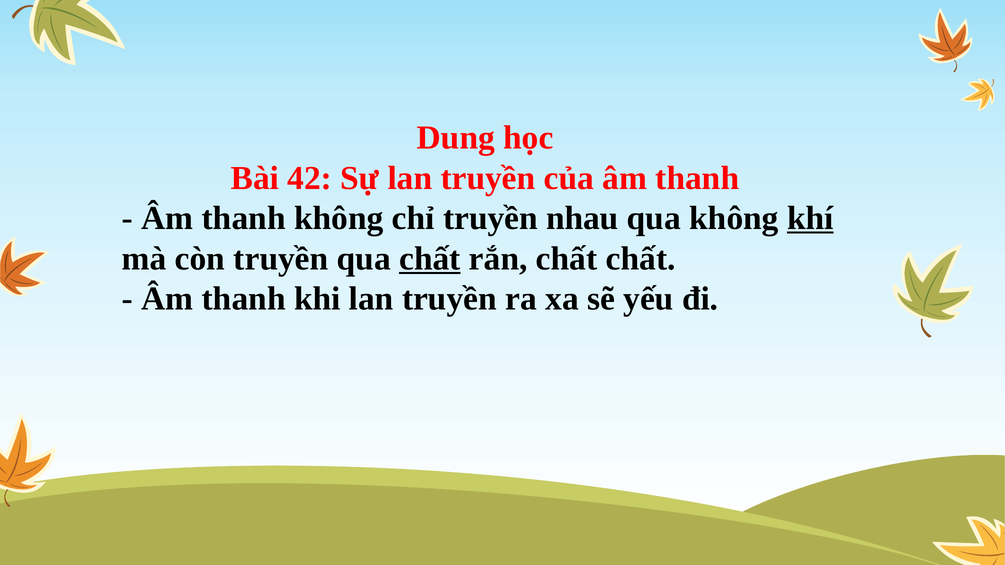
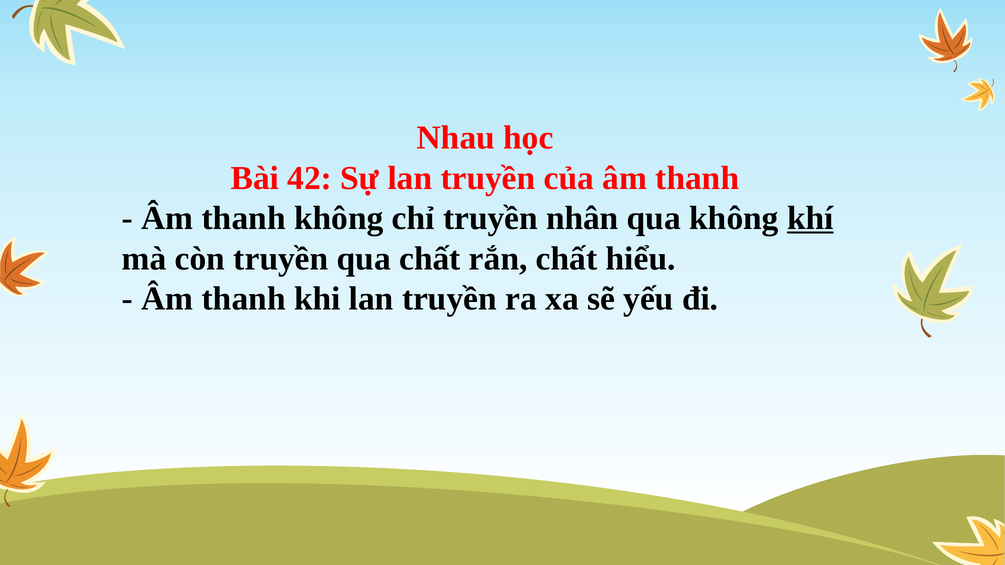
Dung: Dung -> Nhau
nhau: nhau -> nhân
chất at (430, 259) underline: present -> none
chất chất: chất -> hiểu
